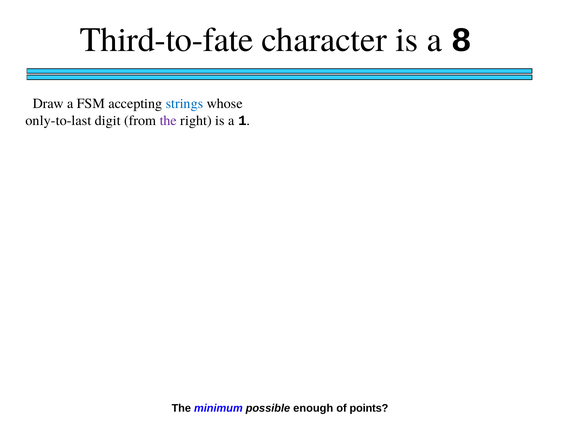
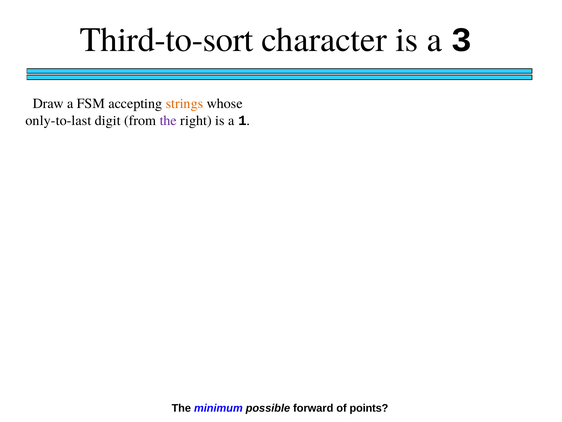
Third-to-fate: Third-to-fate -> Third-to-sort
8: 8 -> 3
strings colour: blue -> orange
enough: enough -> forward
